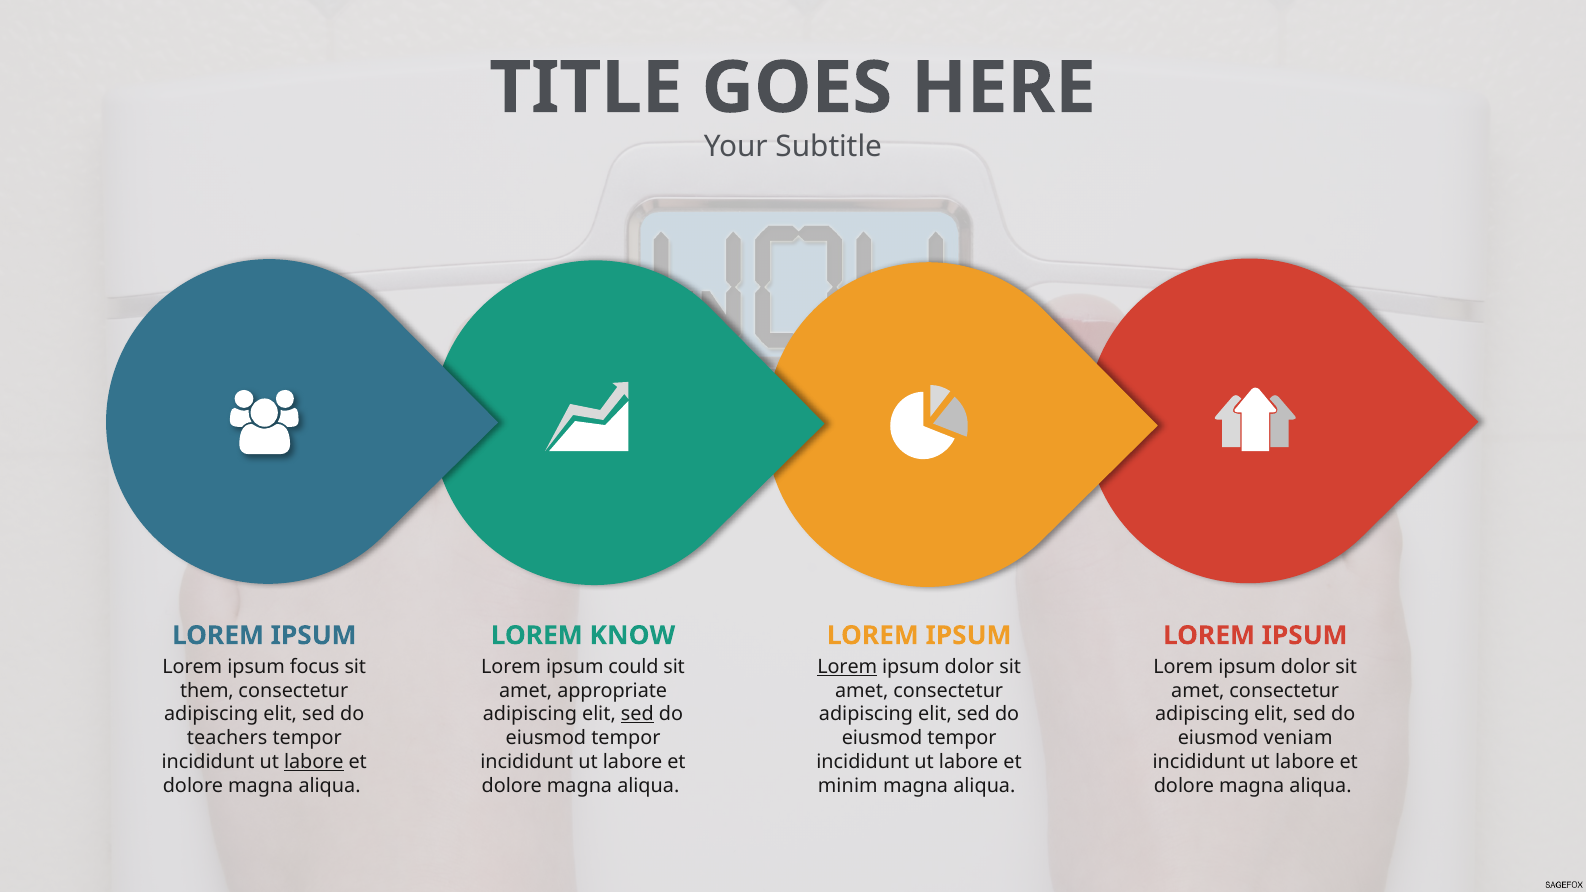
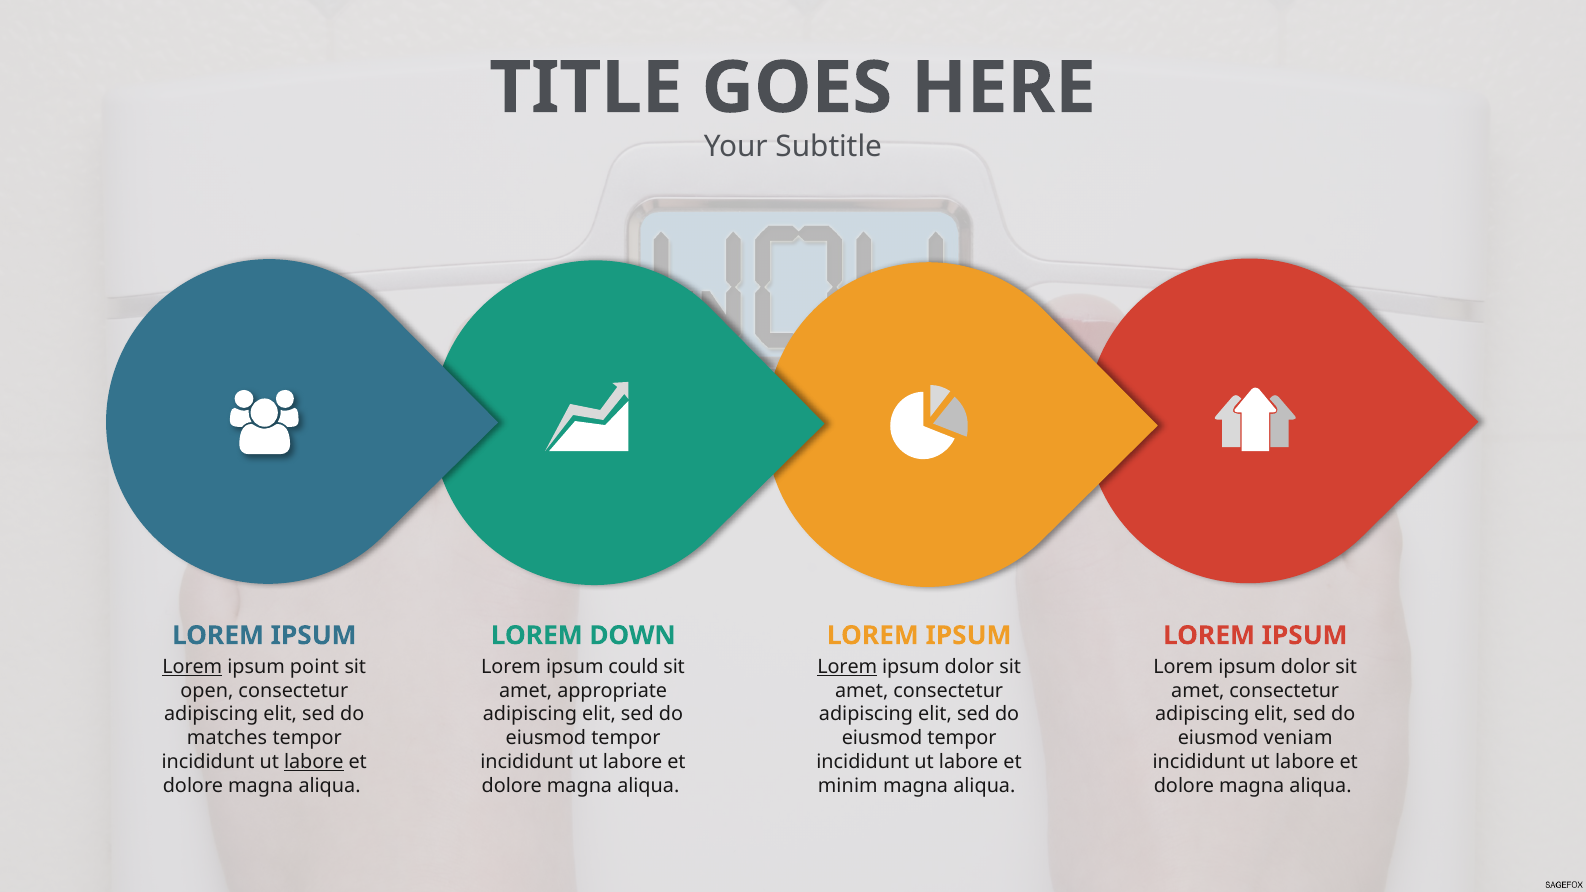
KNOW: KNOW -> DOWN
Lorem at (192, 667) underline: none -> present
focus: focus -> point
them: them -> open
sed at (637, 714) underline: present -> none
teachers: teachers -> matches
